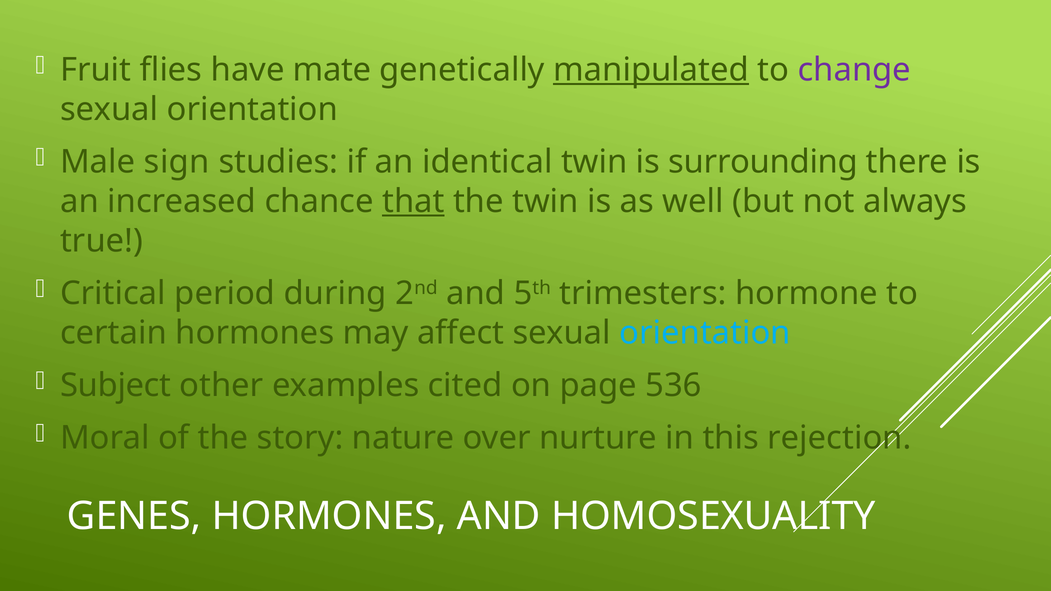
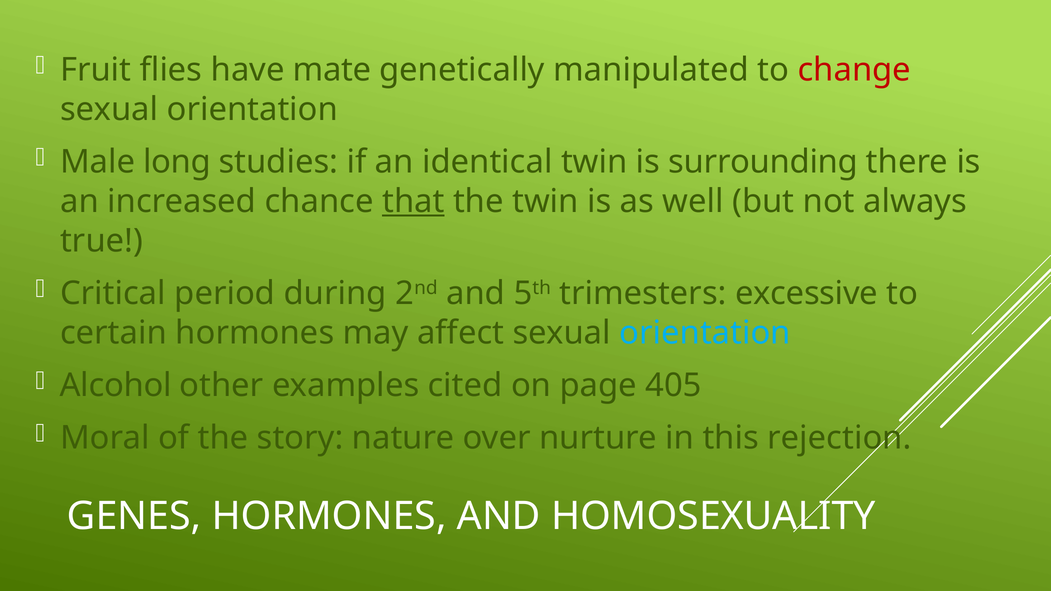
manipulated underline: present -> none
change colour: purple -> red
sign: sign -> long
hormone: hormone -> excessive
Subject: Subject -> Alcohol
536: 536 -> 405
